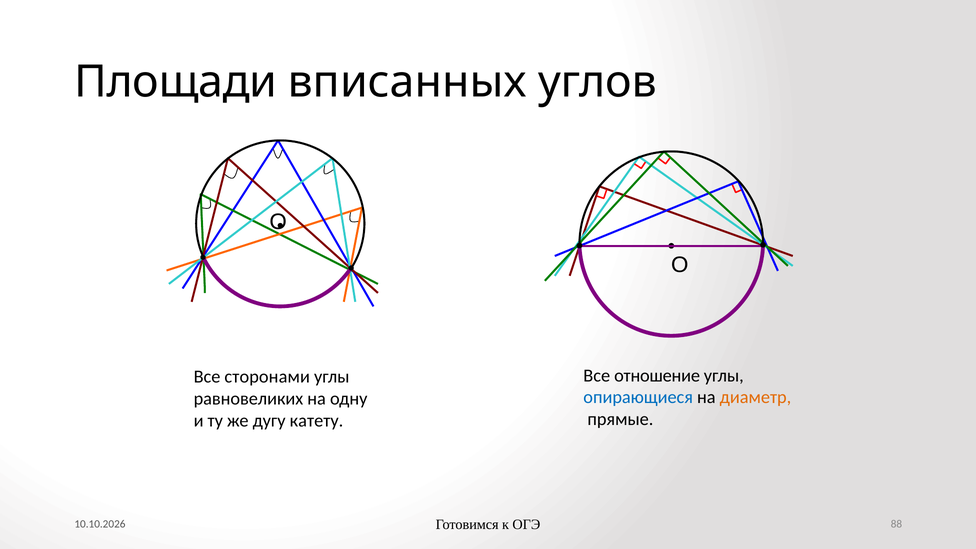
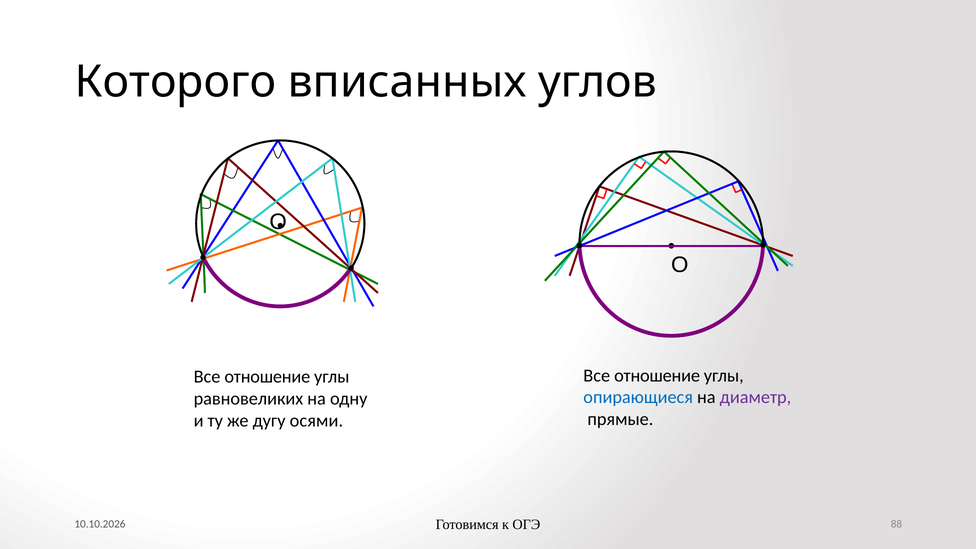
Площади: Площади -> Которого
сторонами at (267, 377): сторонами -> отношение
диаметр colour: orange -> purple
катету: катету -> осями
